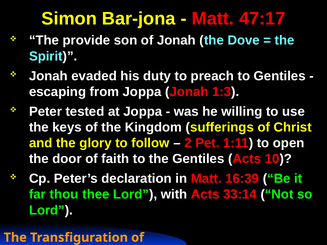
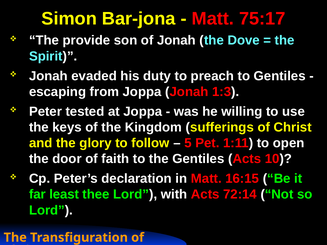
47:17: 47:17 -> 75:17
2: 2 -> 5
16:39: 16:39 -> 16:15
thou: thou -> least
33:14: 33:14 -> 72:14
